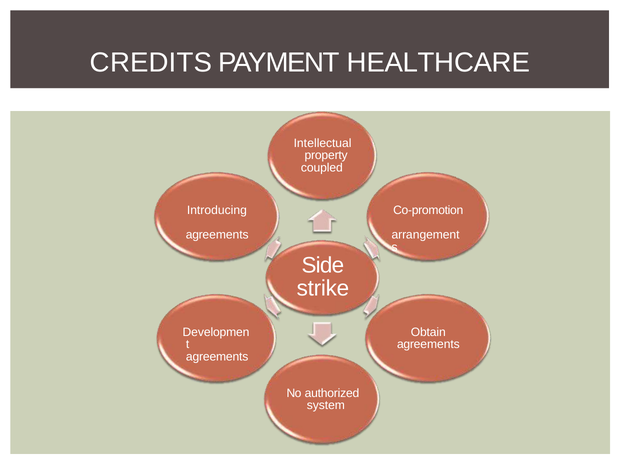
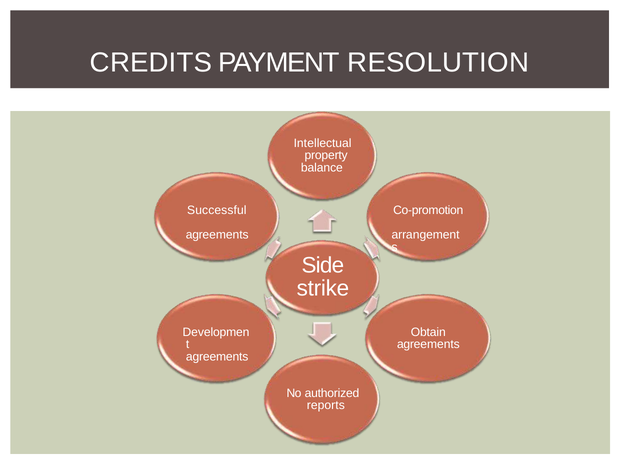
HEALTHCARE: HEALTHCARE -> RESOLUTION
coupled: coupled -> balance
Introducing: Introducing -> Successful
system: system -> reports
